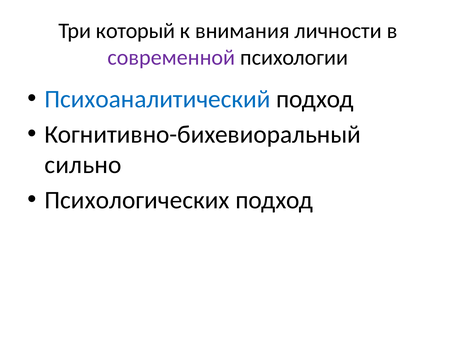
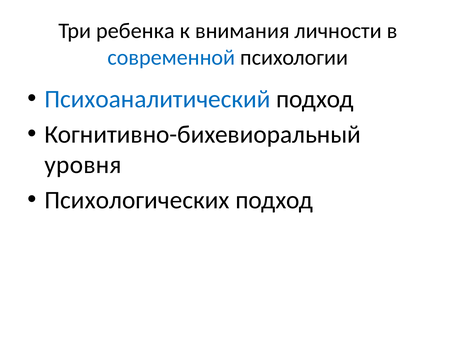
который: который -> ребенка
современной colour: purple -> blue
сильно: сильно -> уровня
